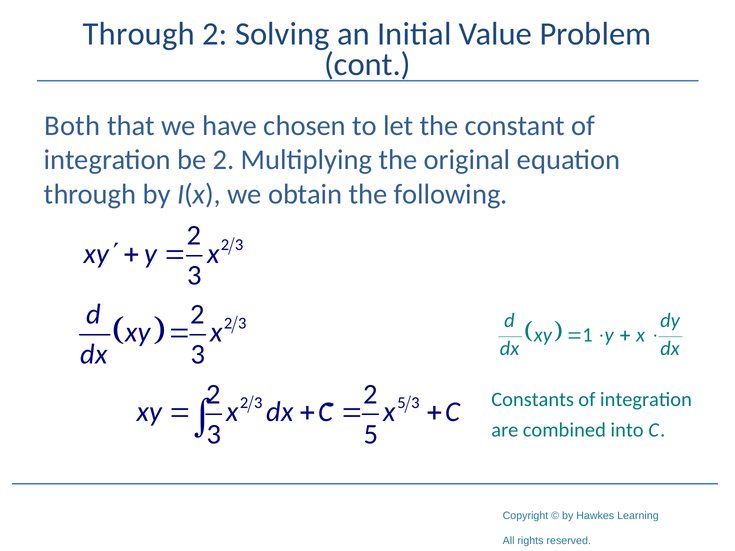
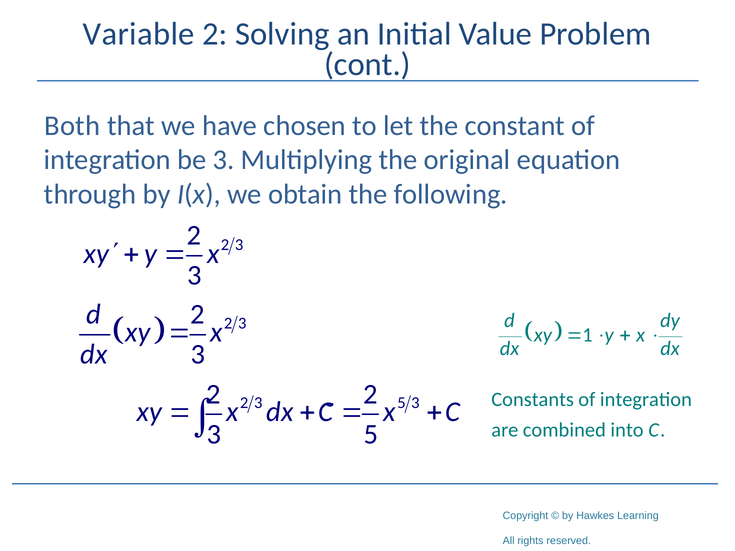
Through at (139, 34): Through -> Variable
be 2: 2 -> 3
